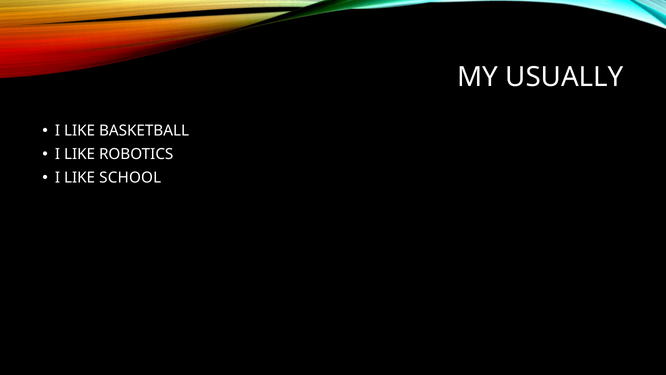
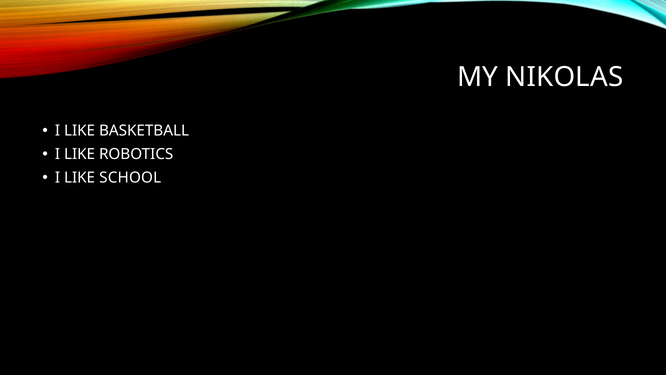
USUALLY: USUALLY -> NIKOLAS
